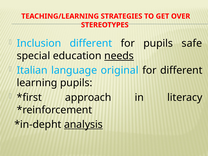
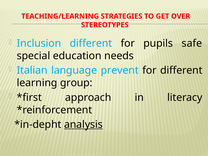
needs underline: present -> none
original: original -> prevent
learning pupils: pupils -> group
